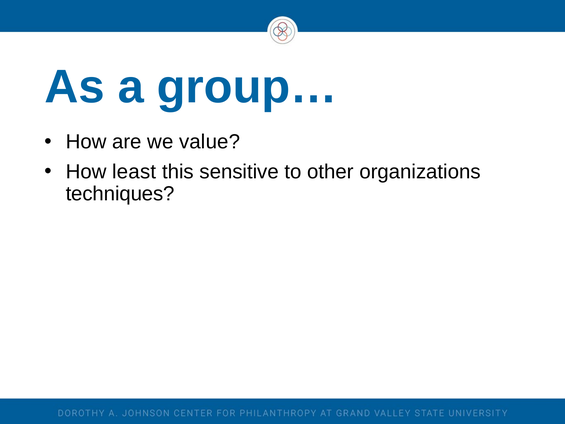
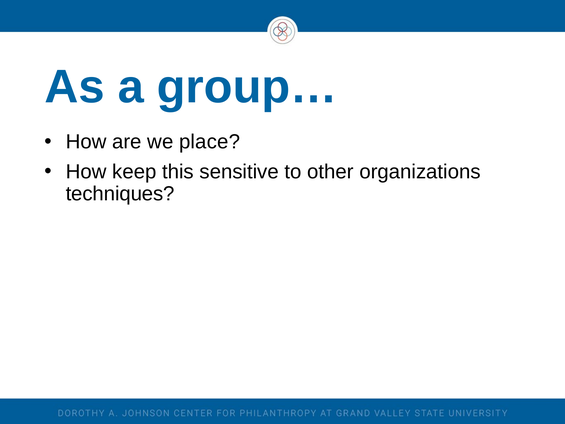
value: value -> place
least: least -> keep
